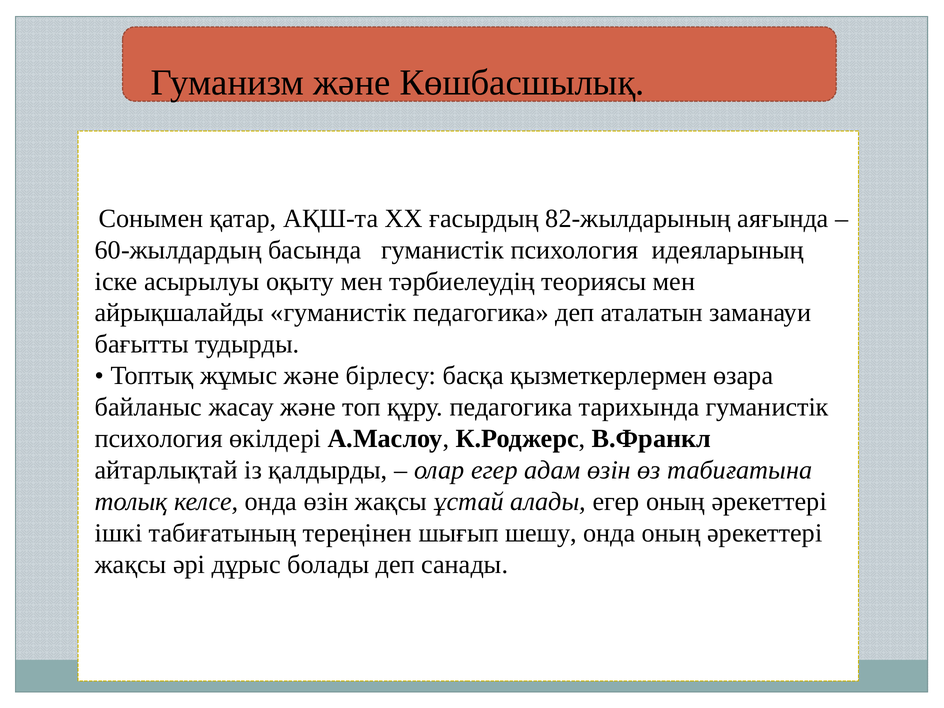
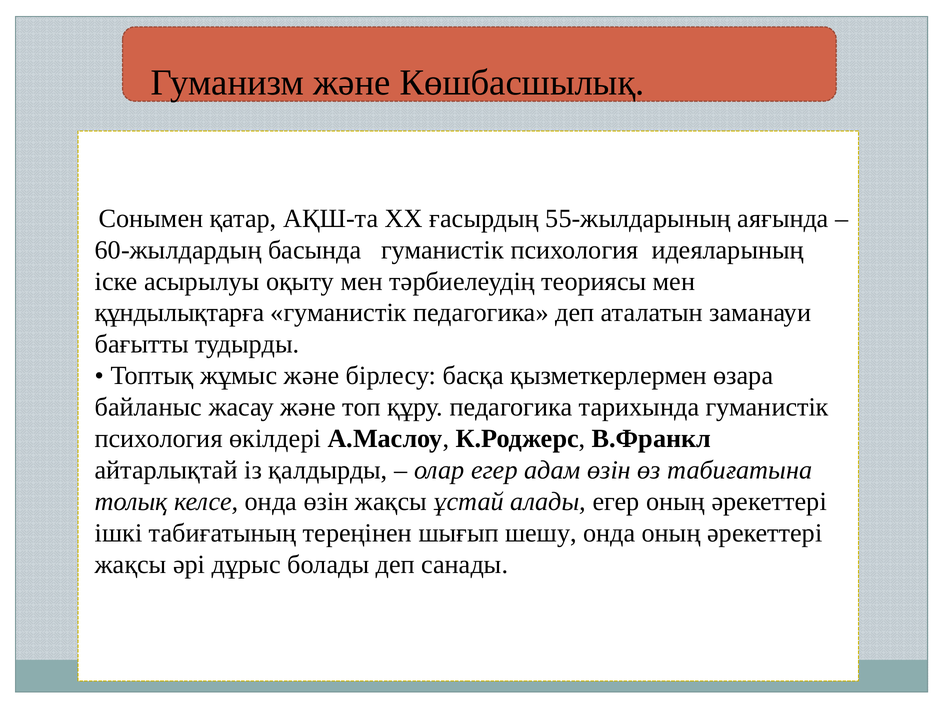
82-жылдарының: 82-жылдарының -> 55-жылдарының
айрықшалайды: айрықшалайды -> құндылықтарға
